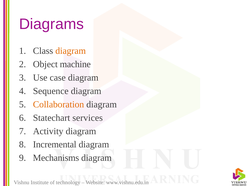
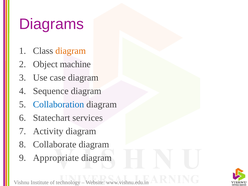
Collaboration colour: orange -> blue
Incremental: Incremental -> Collaborate
Mechanisms: Mechanisms -> Appropriate
